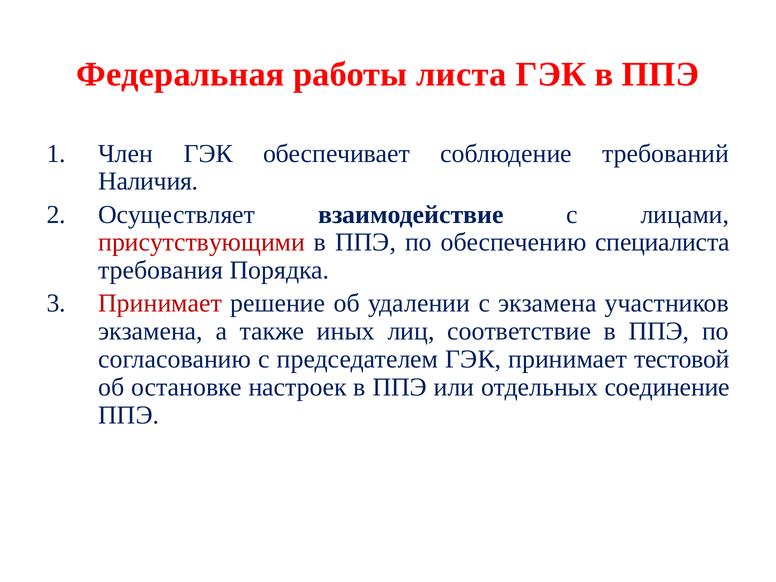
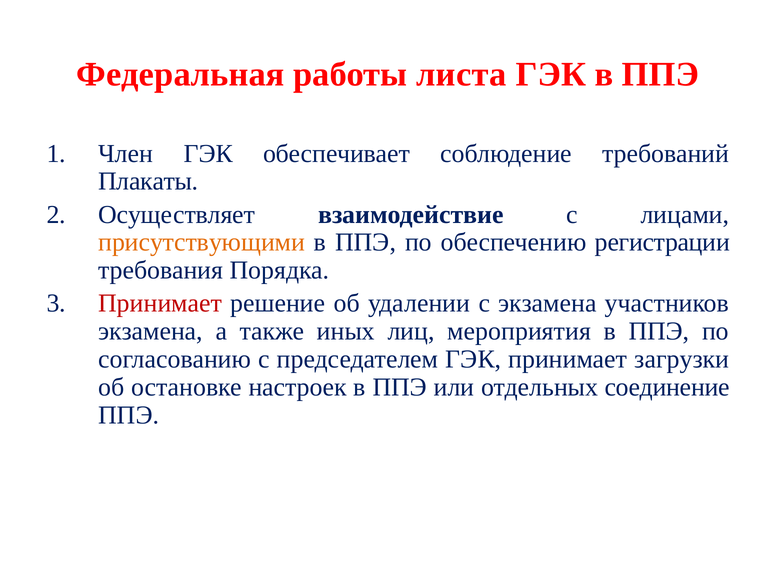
Наличия: Наличия -> Плакаты
присутствующими colour: red -> orange
специалиста: специалиста -> регистрации
соответствие: соответствие -> мероприятия
тестовой: тестовой -> загрузки
